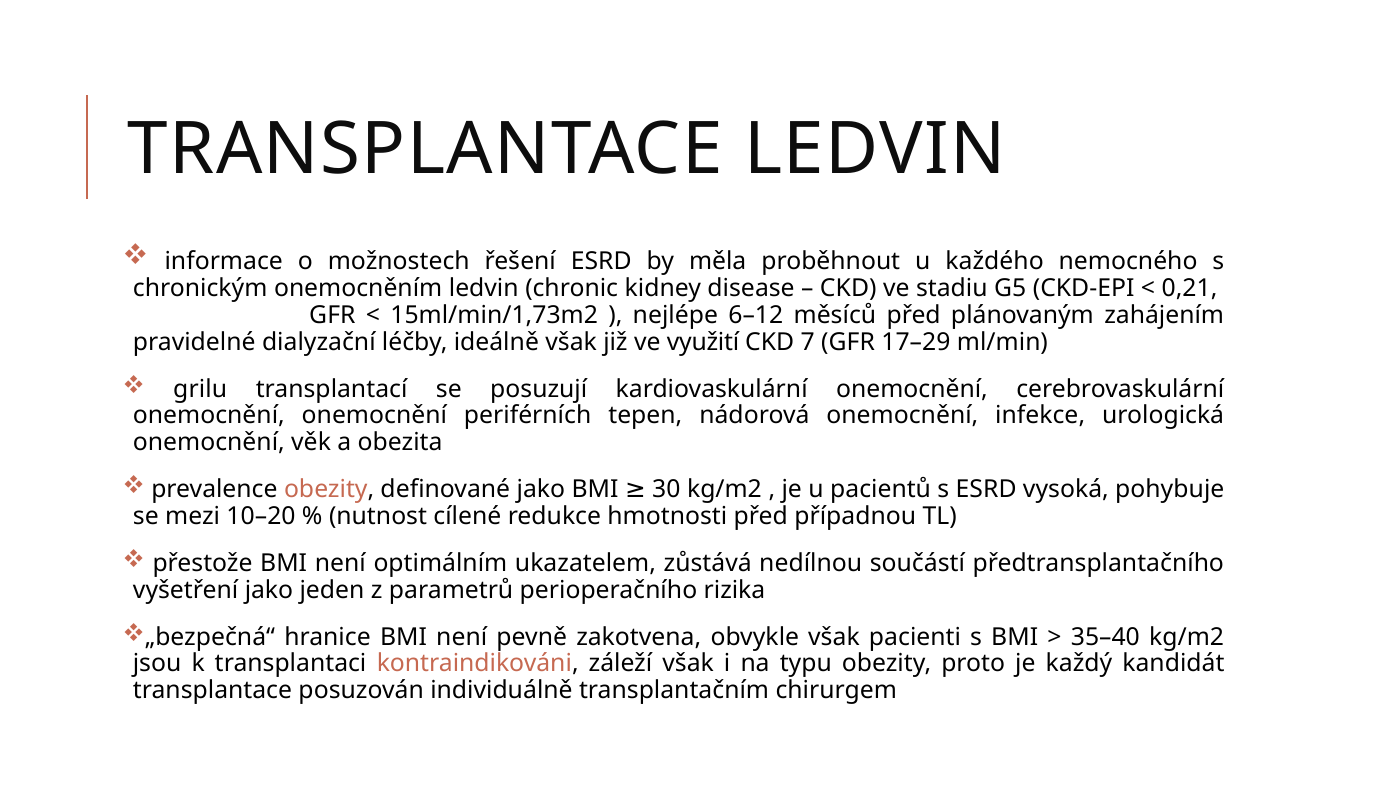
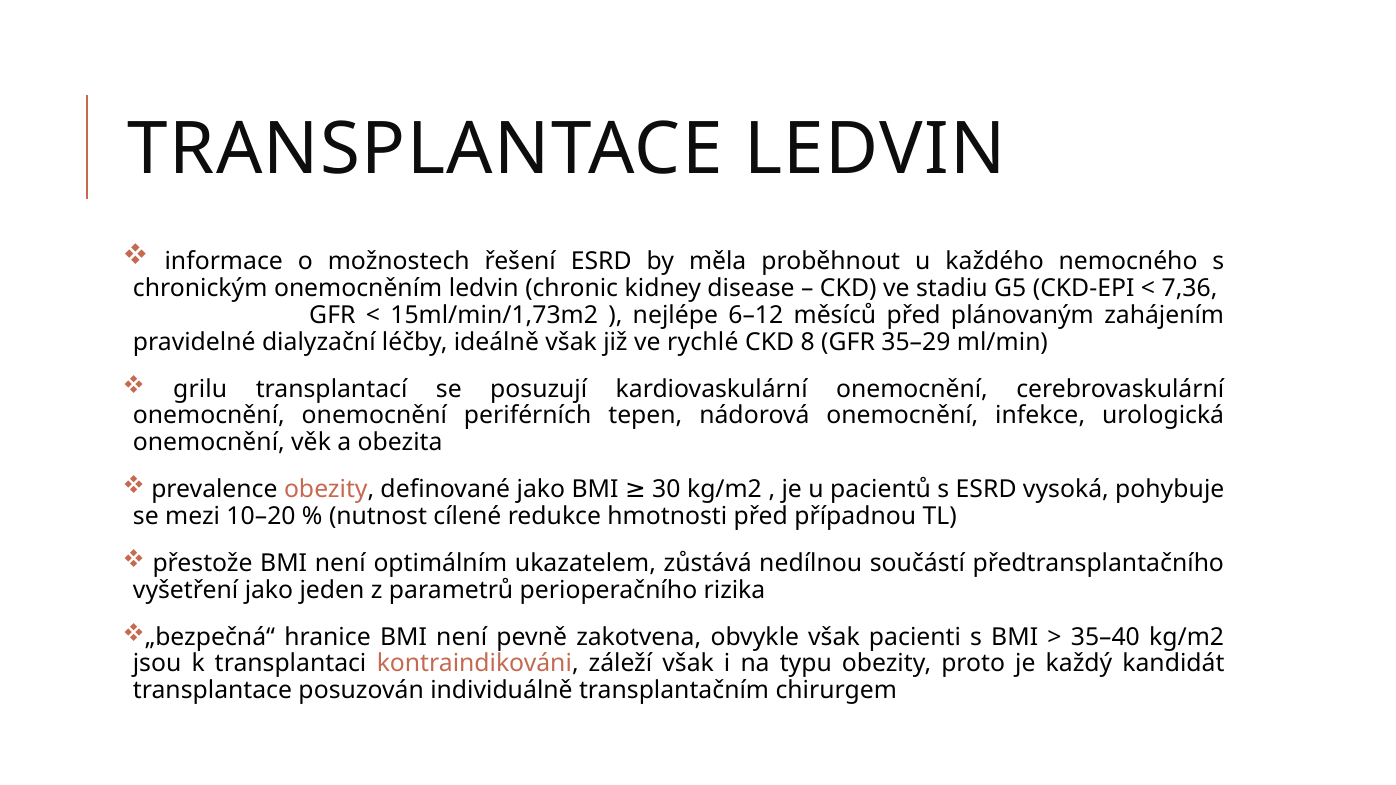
0,21: 0,21 -> 7,36
využití: využití -> rychlé
7: 7 -> 8
17–29: 17–29 -> 35–29
